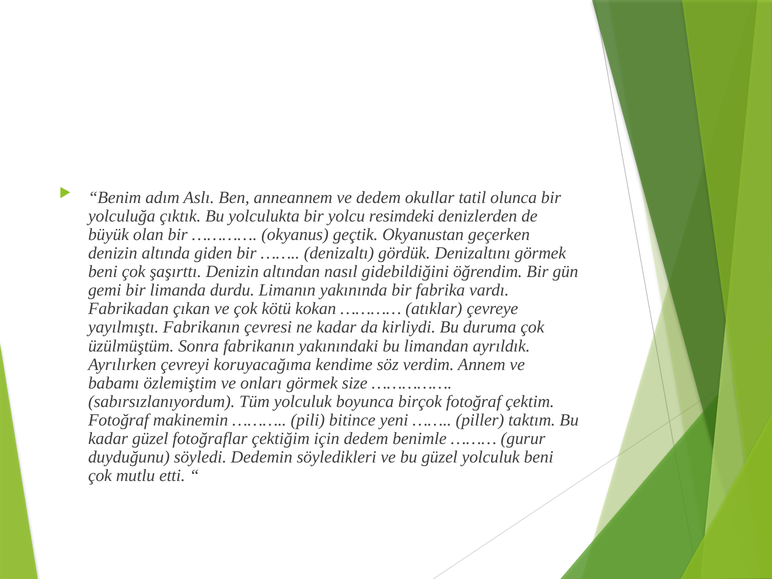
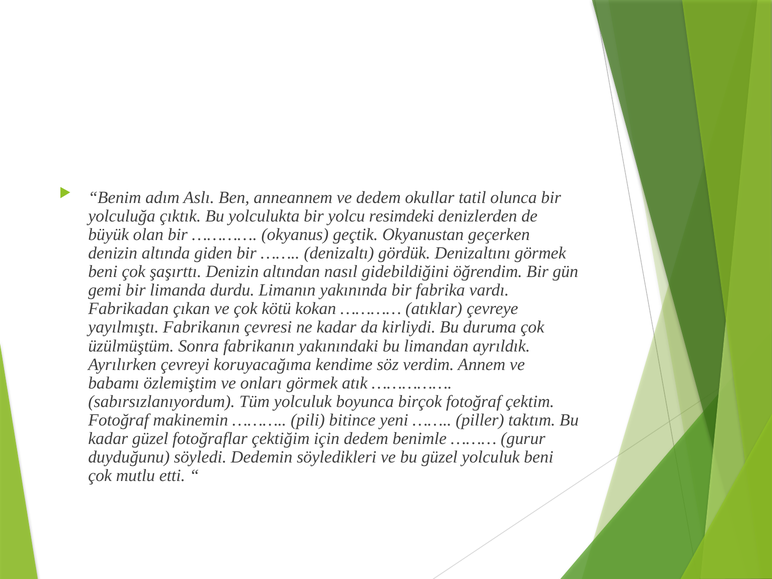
size: size -> atık
